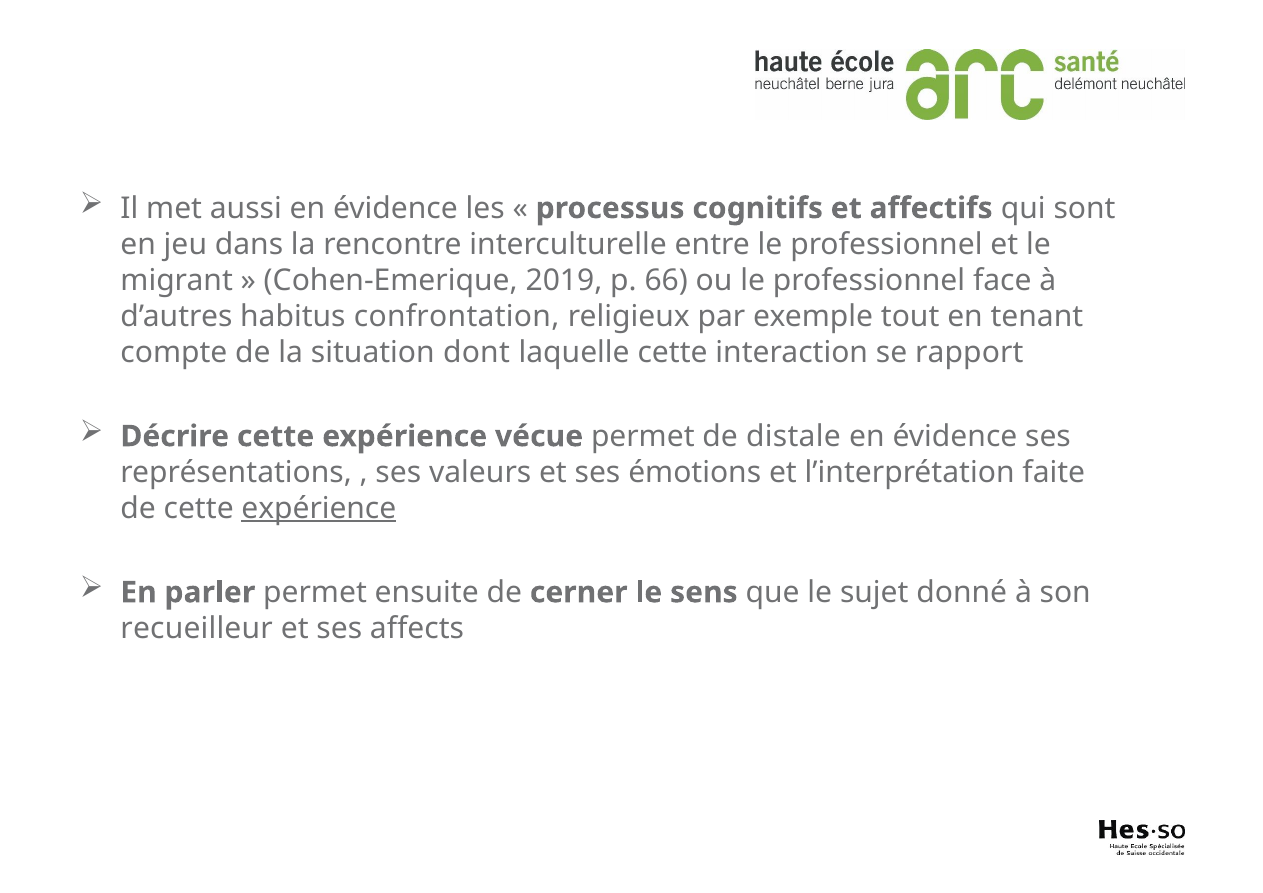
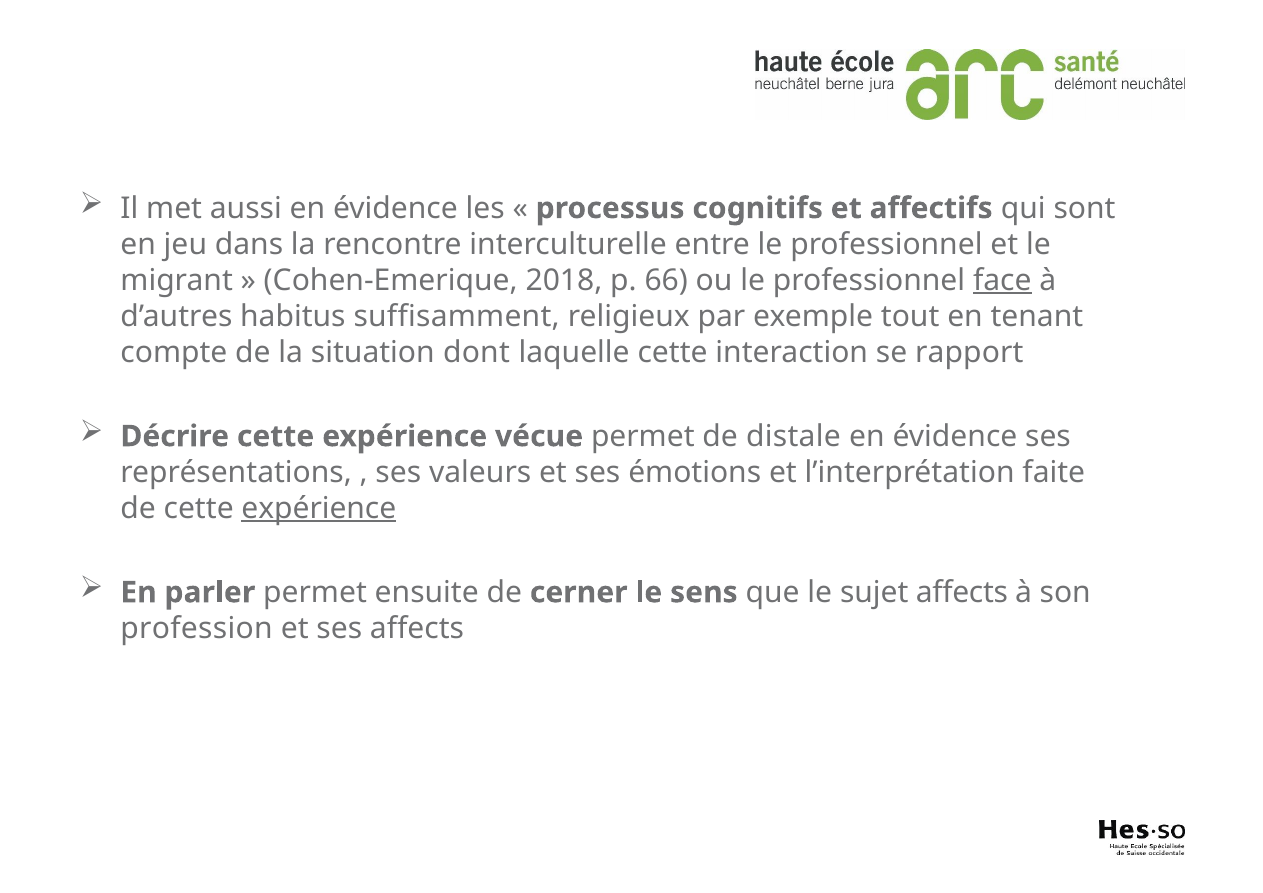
2019: 2019 -> 2018
face underline: none -> present
confrontation: confrontation -> suffisamment
sujet donné: donné -> affects
recueilleur: recueilleur -> profession
